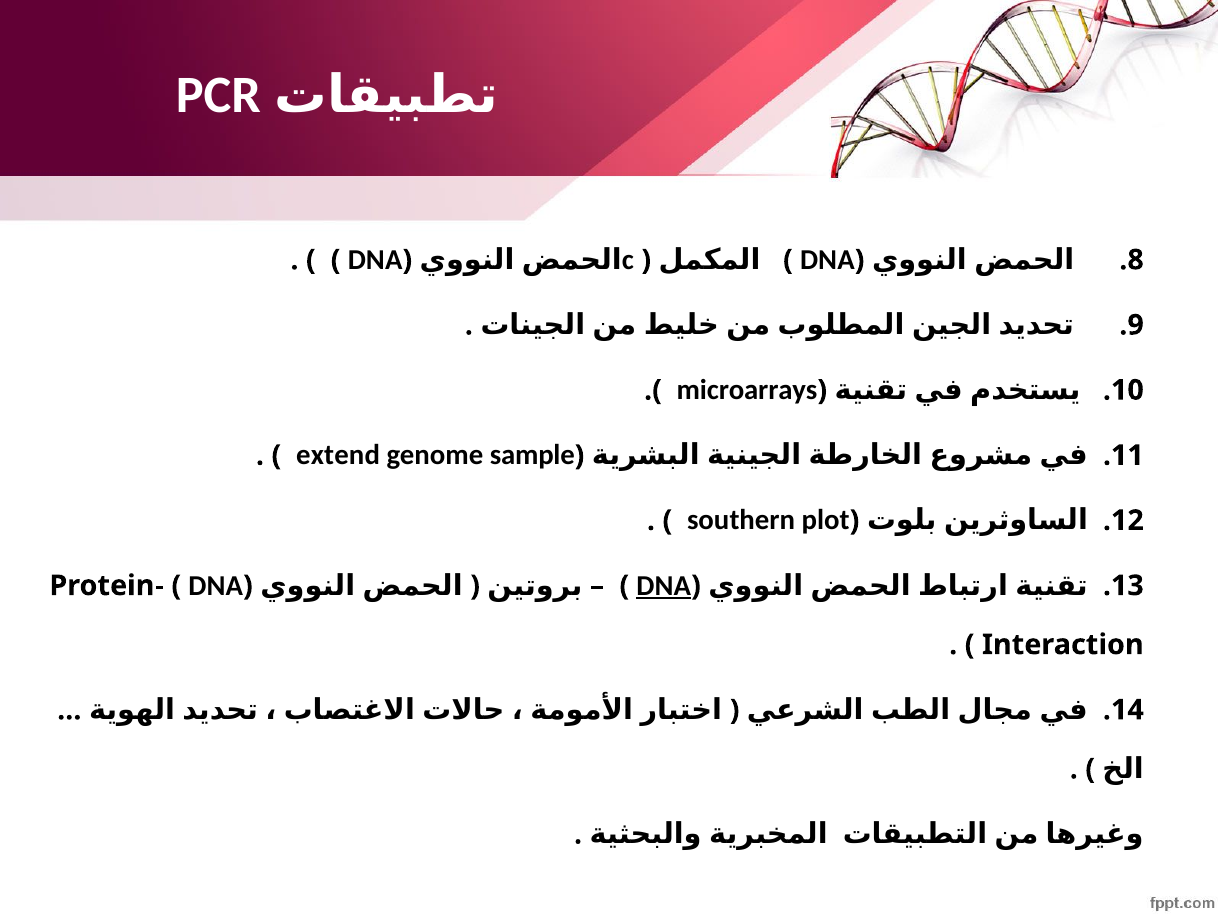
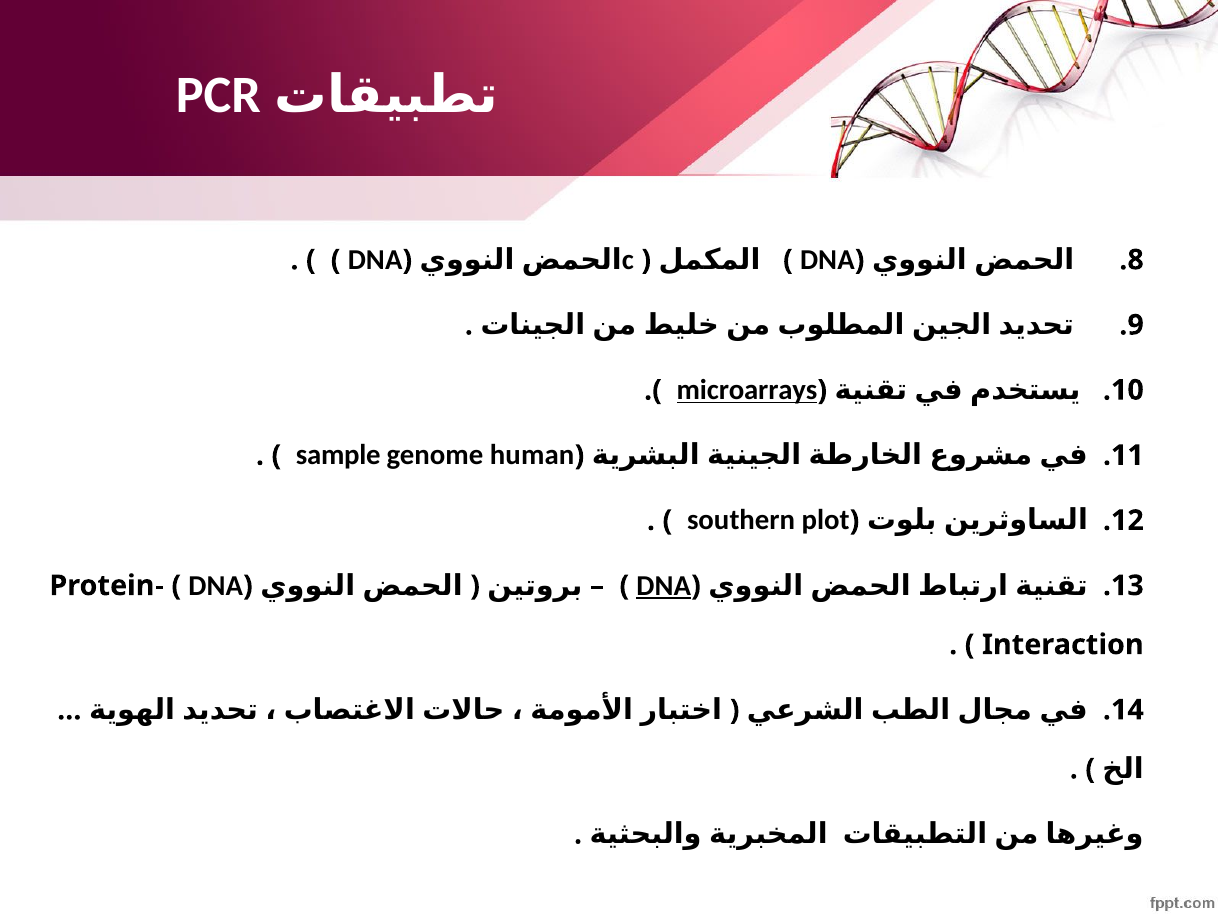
microarrays underline: none -> present
extend: extend -> sample
sample: sample -> human
